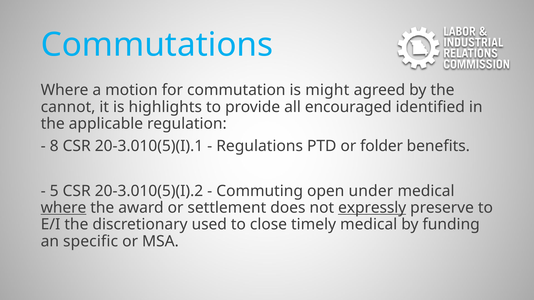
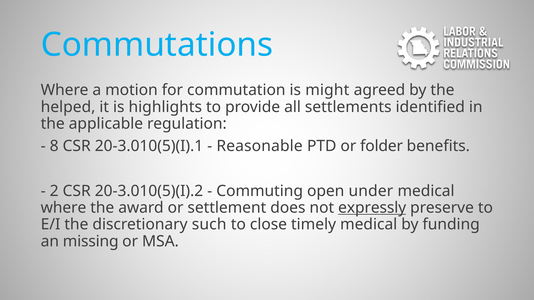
cannot: cannot -> helped
encouraged: encouraged -> settlements
Regulations: Regulations -> Reasonable
5: 5 -> 2
where at (64, 208) underline: present -> none
used: used -> such
specific: specific -> missing
